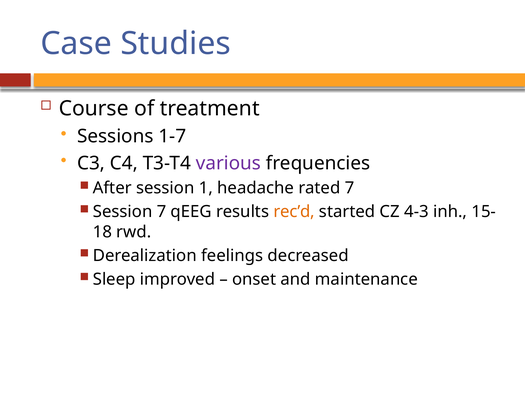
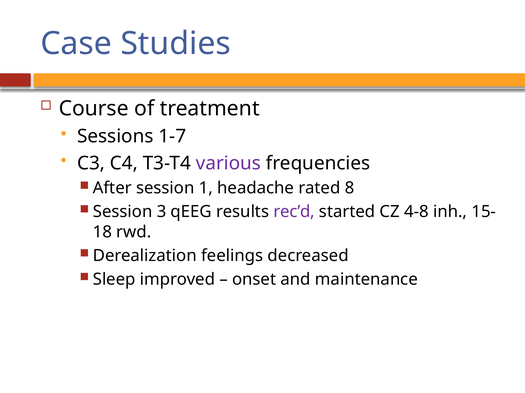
rated 7: 7 -> 8
Session 7: 7 -> 3
rec’d colour: orange -> purple
4-3: 4-3 -> 4-8
